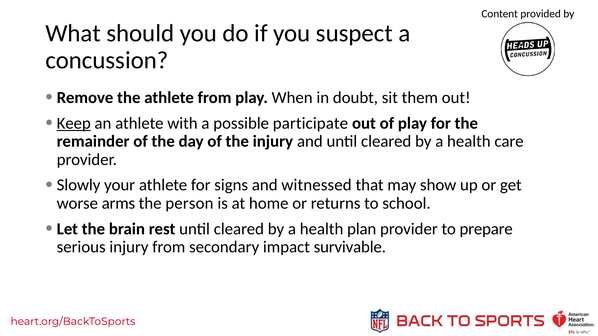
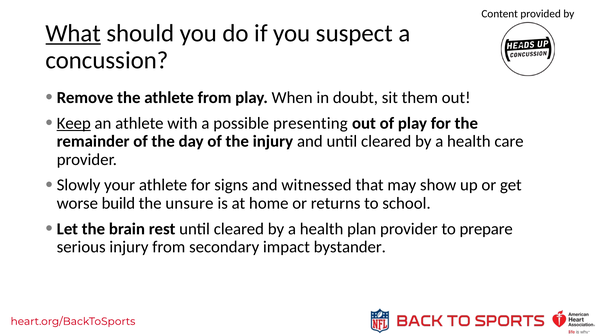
What underline: none -> present
participate: participate -> presenting
arms: arms -> build
person: person -> unsure
survivable: survivable -> bystander
